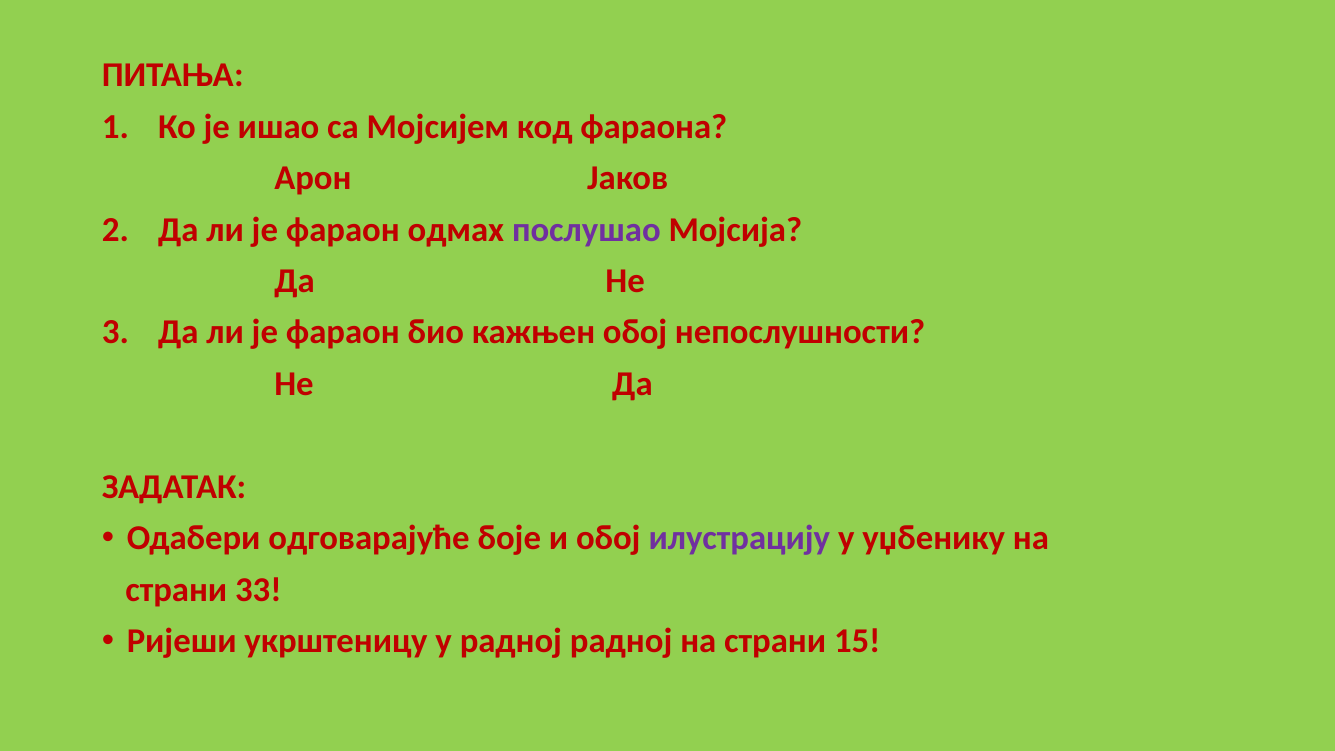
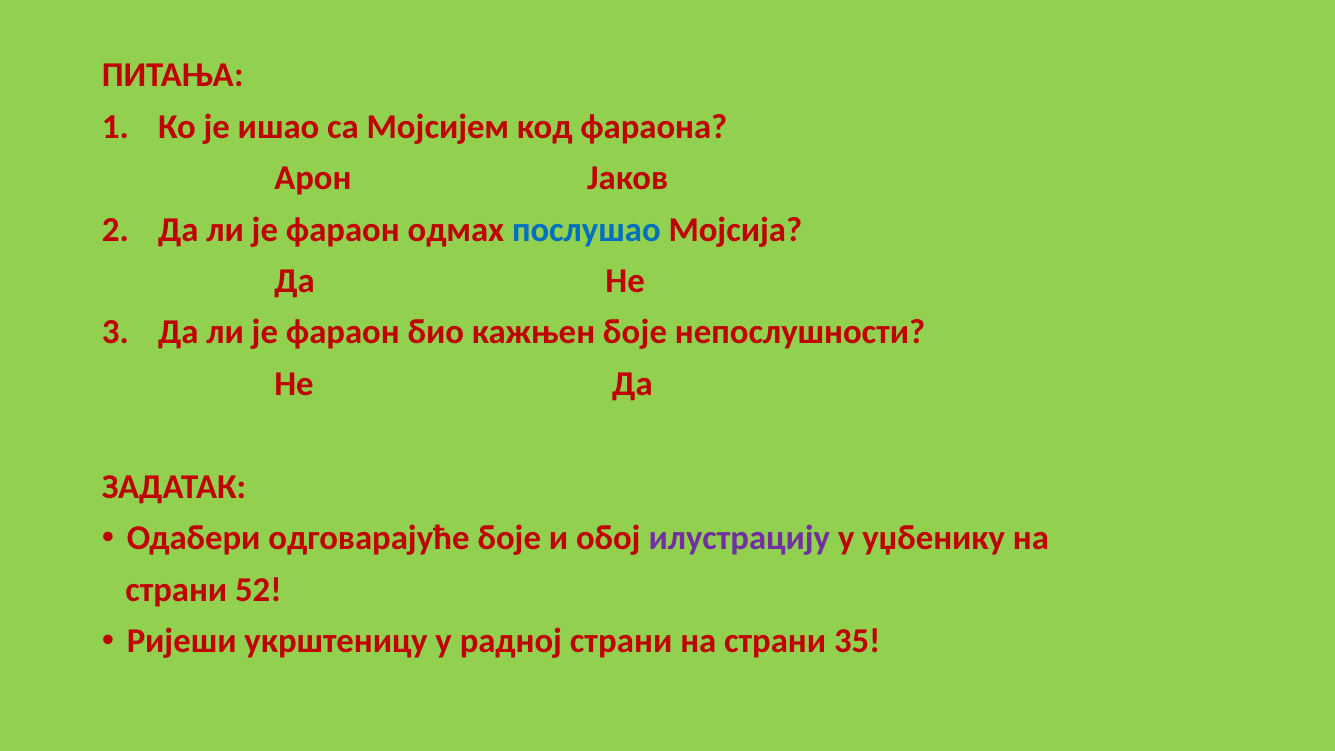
послушао colour: purple -> blue
кажњен обој: обој -> боје
33: 33 -> 52
радној радној: радној -> страни
15: 15 -> 35
